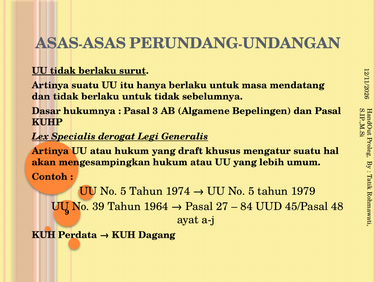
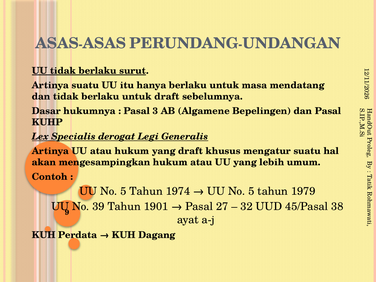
untuk tidak: tidak -> draft
1964: 1964 -> 1901
84: 84 -> 32
48: 48 -> 38
